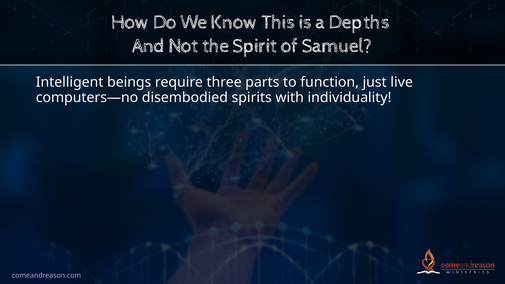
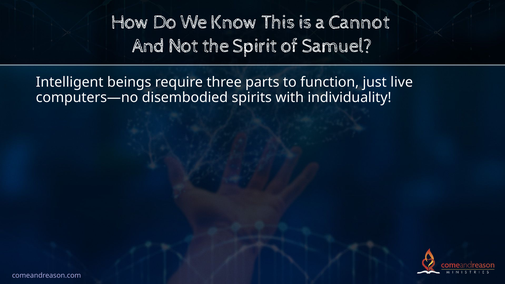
Depths: Depths -> Cannot
